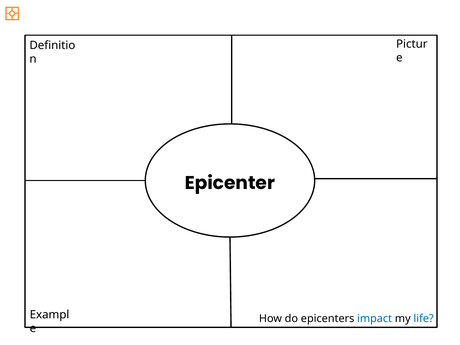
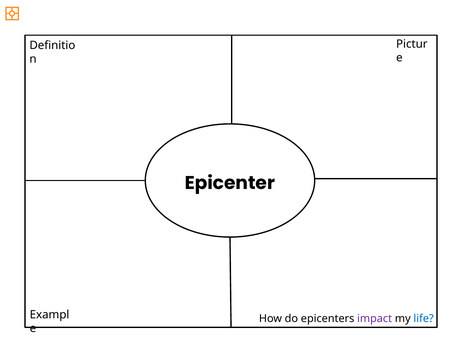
impact colour: blue -> purple
